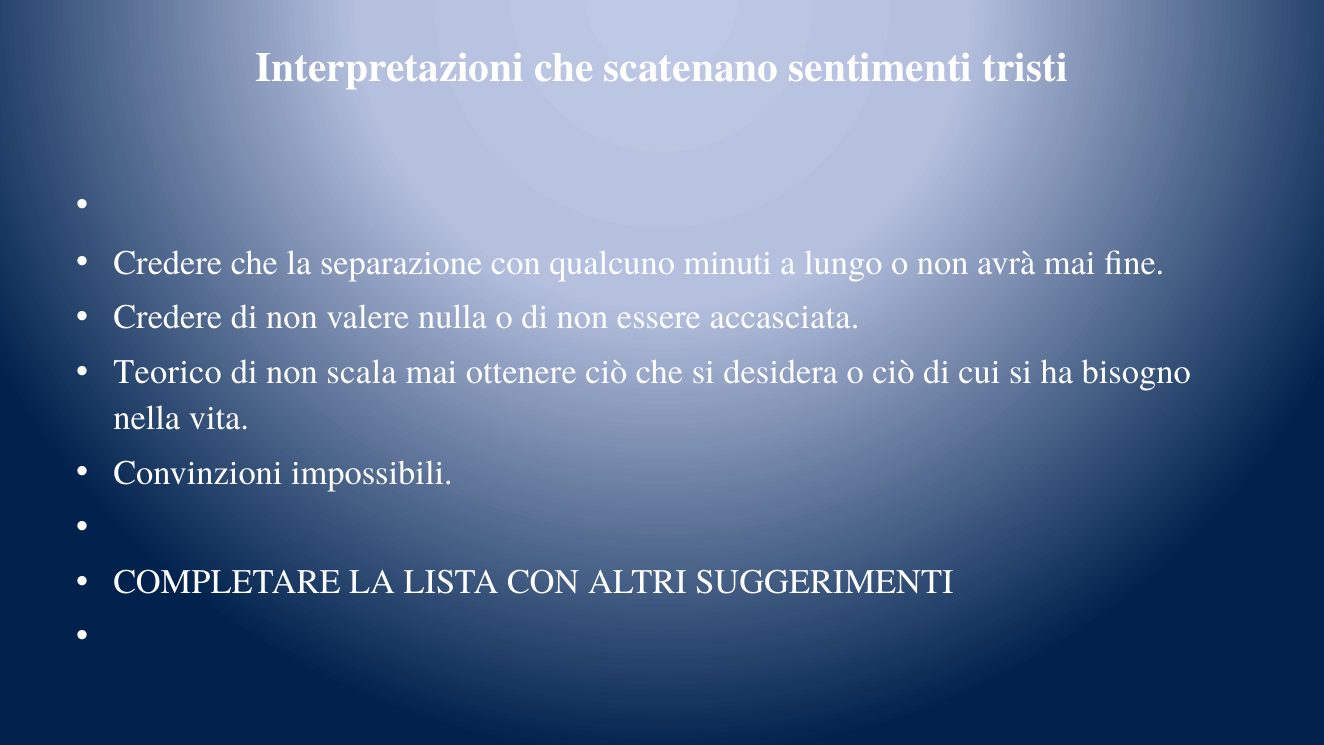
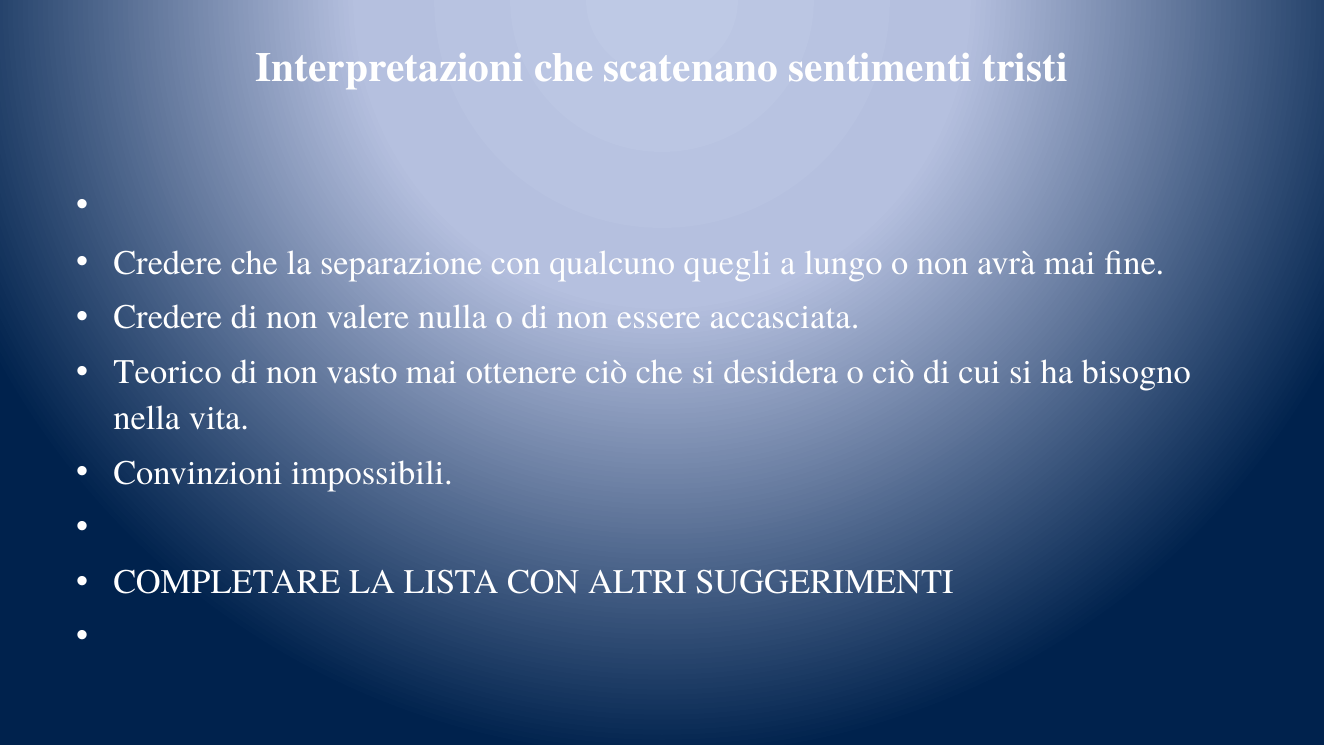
minuti: minuti -> quegli
scala: scala -> vasto
